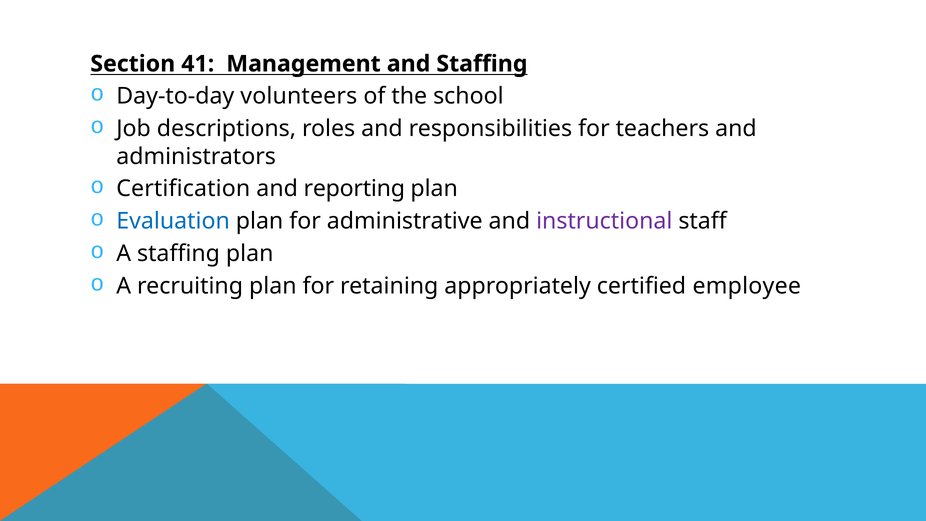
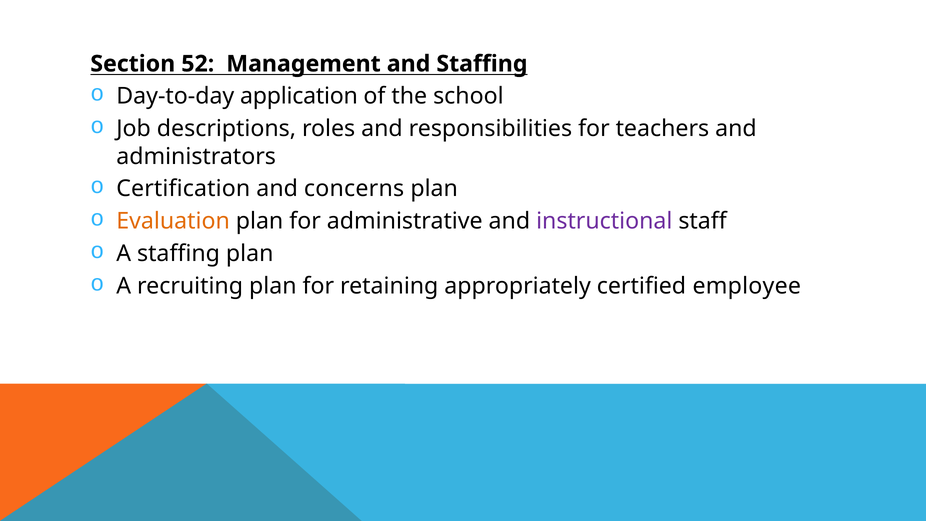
41: 41 -> 52
volunteers: volunteers -> application
reporting: reporting -> concerns
Evaluation colour: blue -> orange
